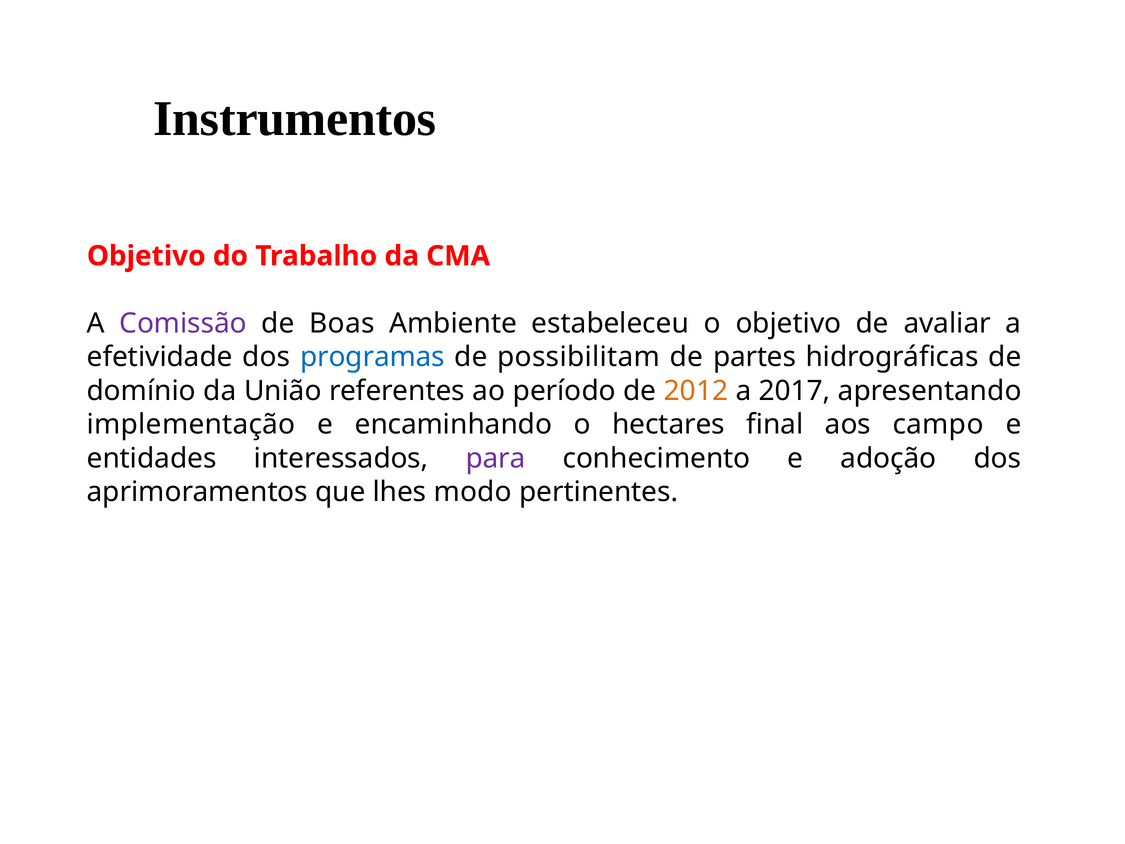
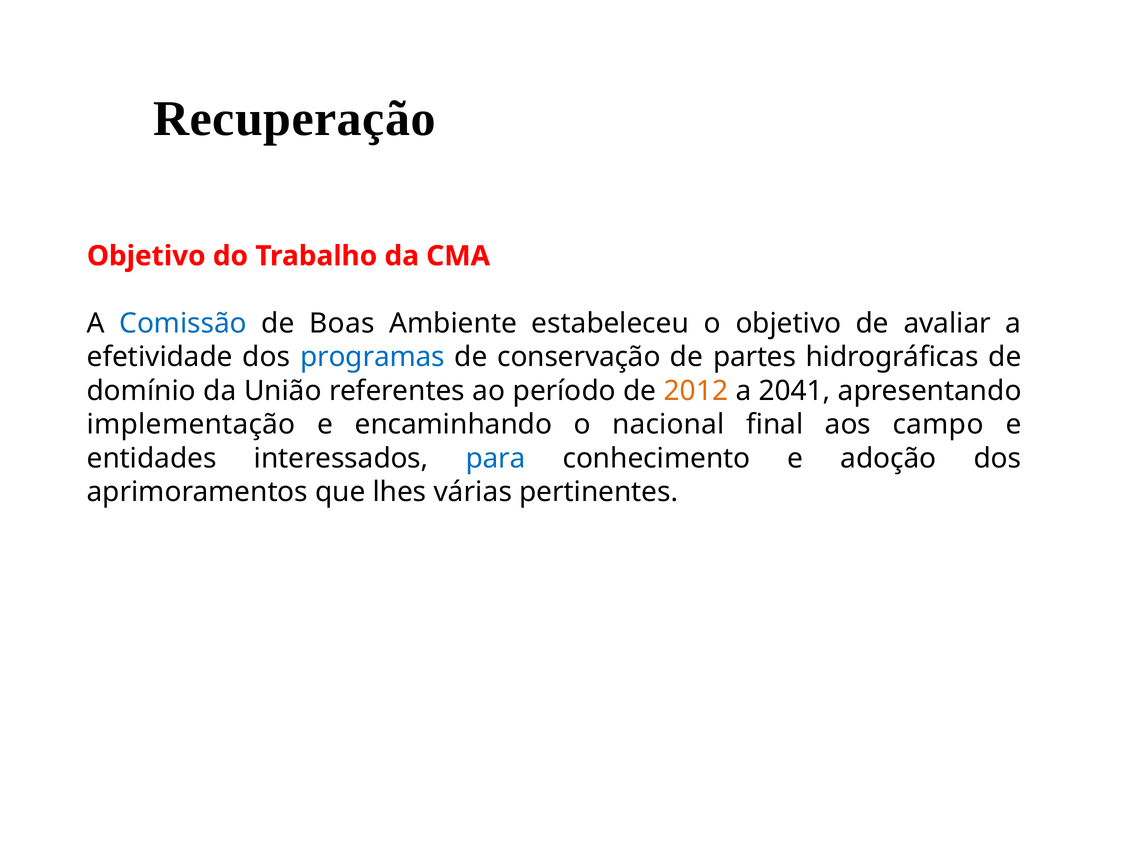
Instrumentos: Instrumentos -> Recuperação
Comissão colour: purple -> blue
possibilitam: possibilitam -> conservação
2017: 2017 -> 2041
hectares: hectares -> nacional
para colour: purple -> blue
modo: modo -> várias
